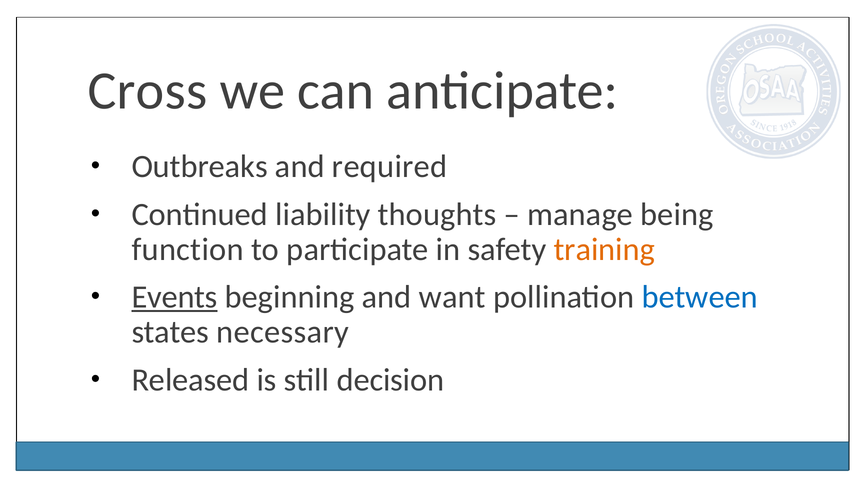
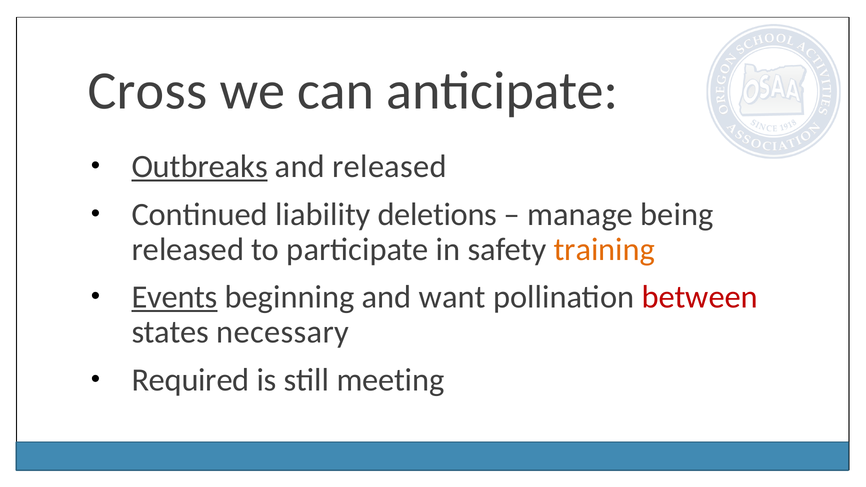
Outbreaks underline: none -> present
and required: required -> released
thoughts: thoughts -> deletions
function at (188, 250): function -> released
between colour: blue -> red
Released: Released -> Required
decision: decision -> meeting
